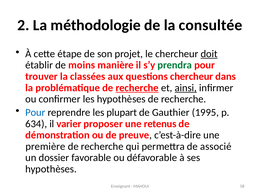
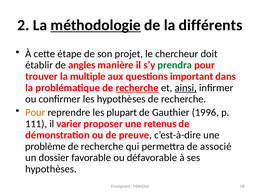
méthodologie underline: none -> present
consultée: consultée -> différents
doit underline: present -> none
moins: moins -> angles
classées: classées -> multiple
questions chercheur: chercheur -> important
Pour at (35, 112) colour: blue -> orange
1995: 1995 -> 1996
634: 634 -> 111
première: première -> problème
